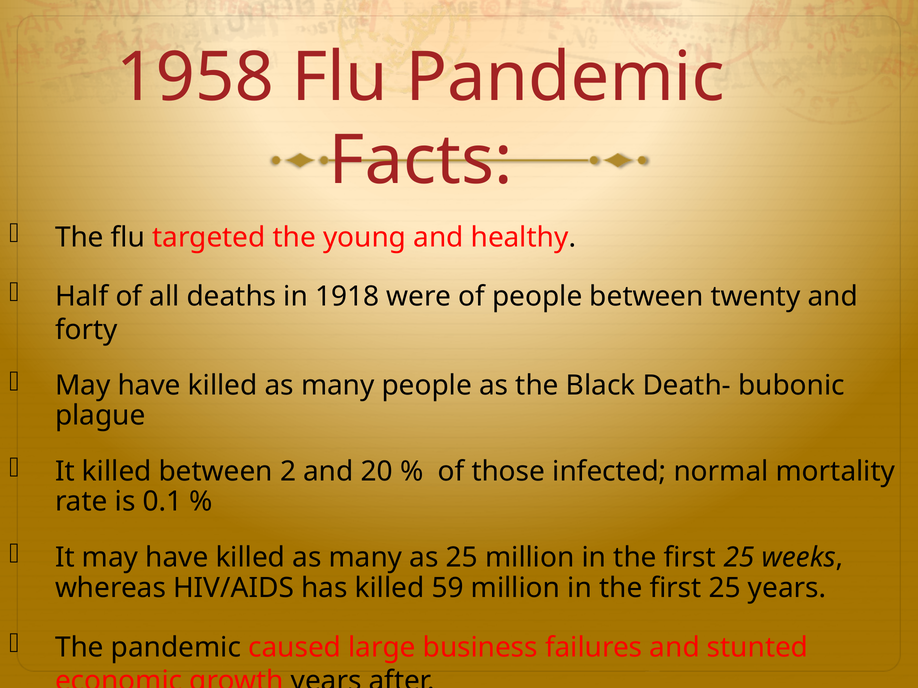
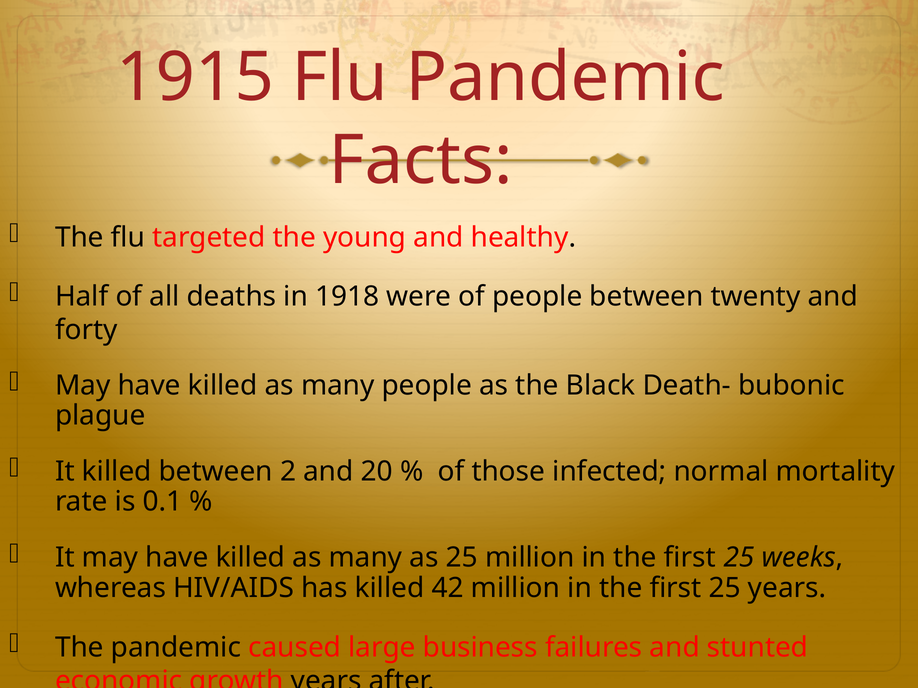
1958: 1958 -> 1915
59: 59 -> 42
